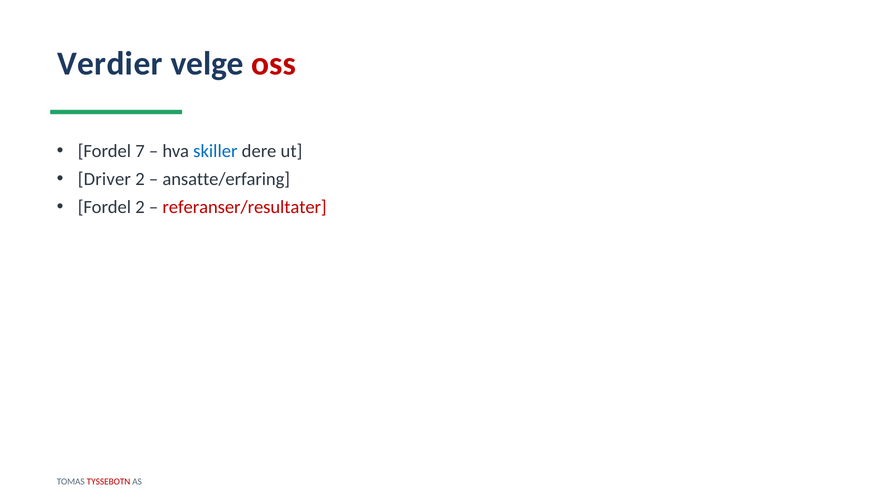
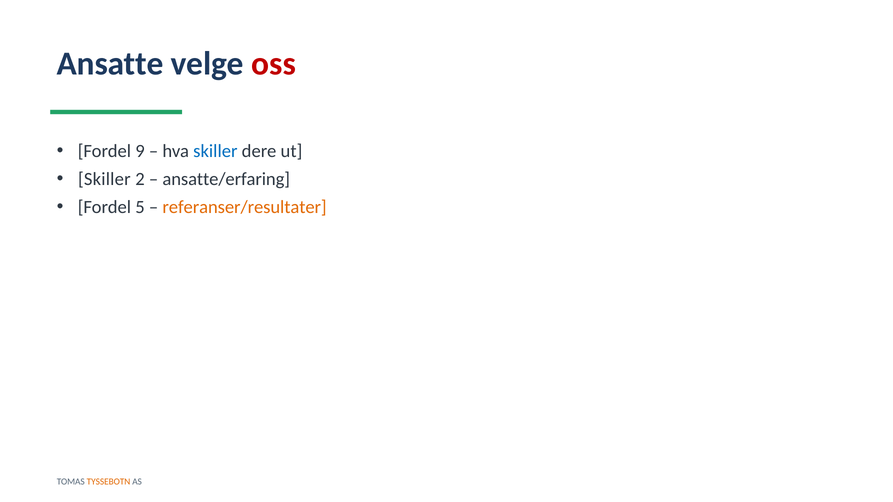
Verdier: Verdier -> Ansatte
7: 7 -> 9
Driver at (104, 179): Driver -> Skiller
Fordel 2: 2 -> 5
referanser/resultater colour: red -> orange
TYSSEBOTN colour: red -> orange
